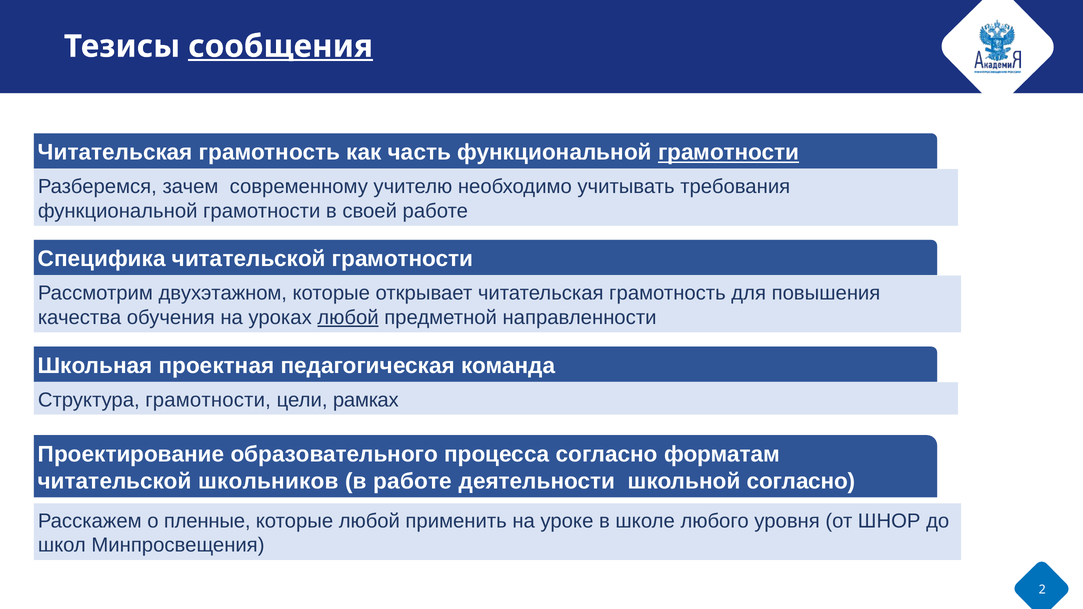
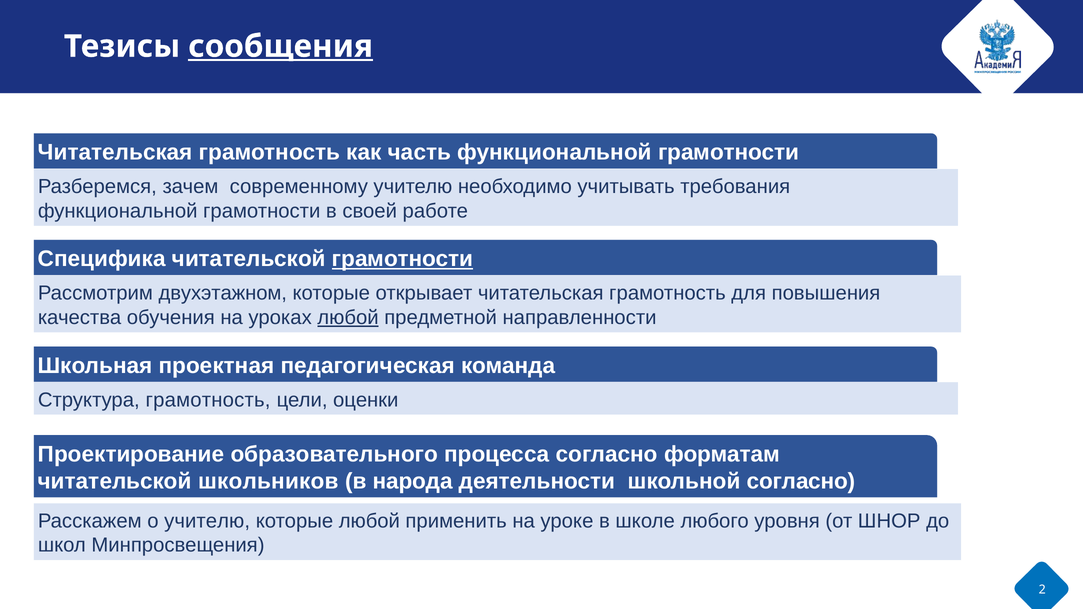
грамотности at (729, 153) underline: present -> none
грамотности at (403, 259) underline: none -> present
Структура грамотности: грамотности -> грамотность
рамках: рамках -> оценки
в работе: работе -> народа
о пленные: пленные -> учителю
